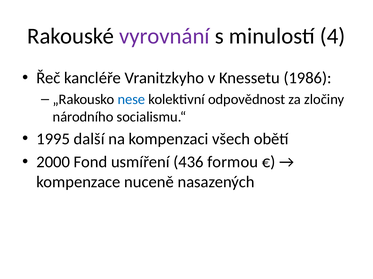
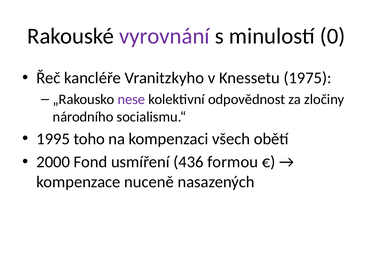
4: 4 -> 0
1986: 1986 -> 1975
nese colour: blue -> purple
další: další -> toho
